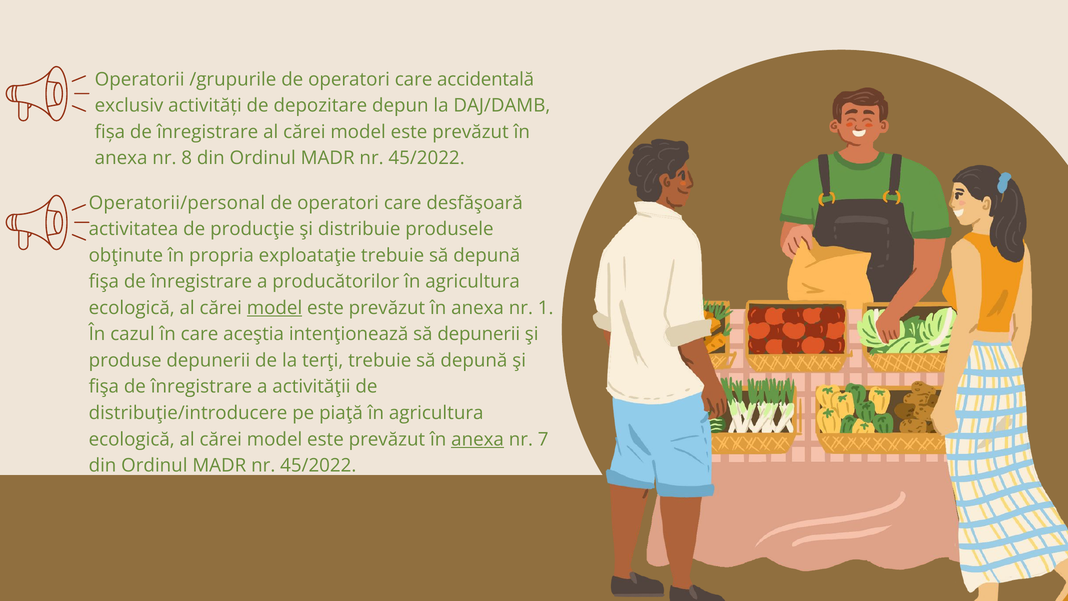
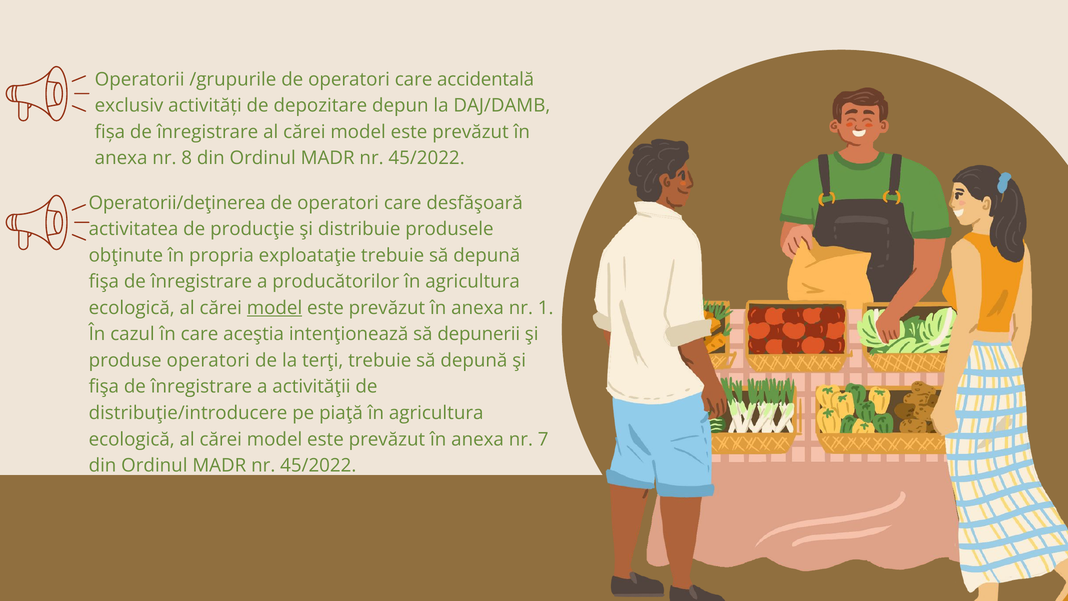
Operatorii/personal: Operatorii/personal -> Operatorii/deţinerea
produse depunerii: depunerii -> operatori
anexa at (478, 439) underline: present -> none
